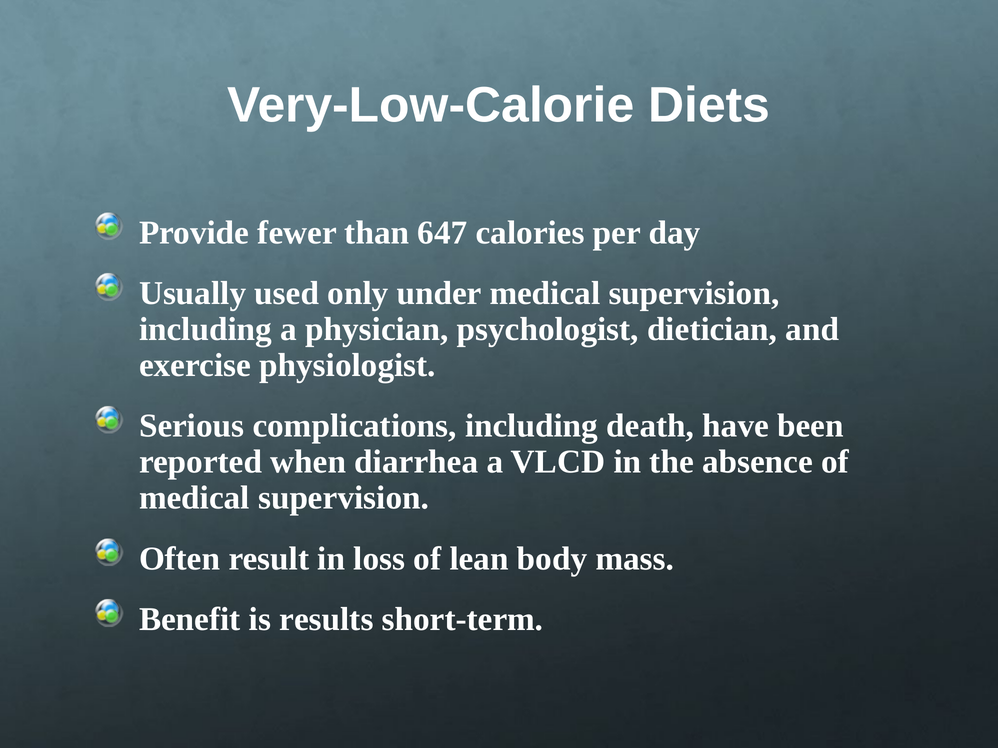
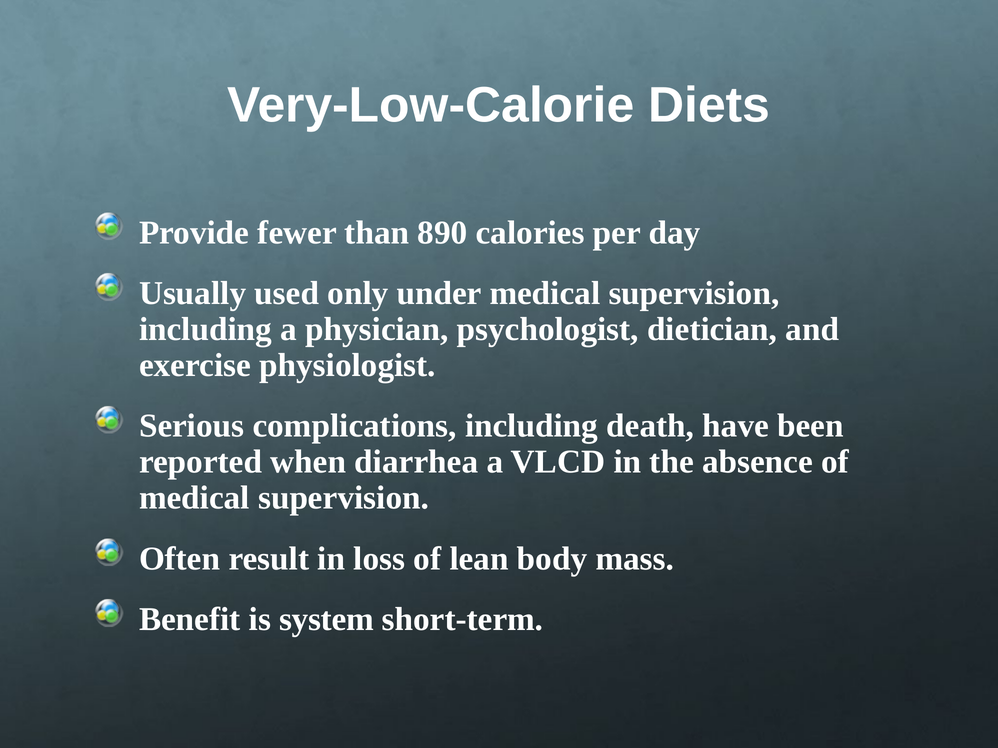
647: 647 -> 890
results: results -> system
